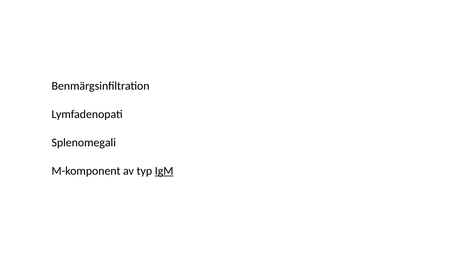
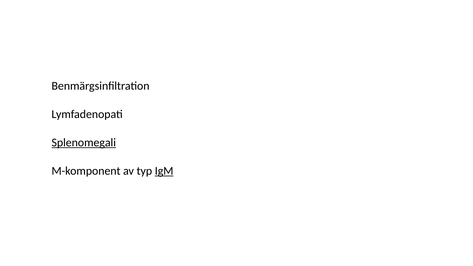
Splenomegali underline: none -> present
